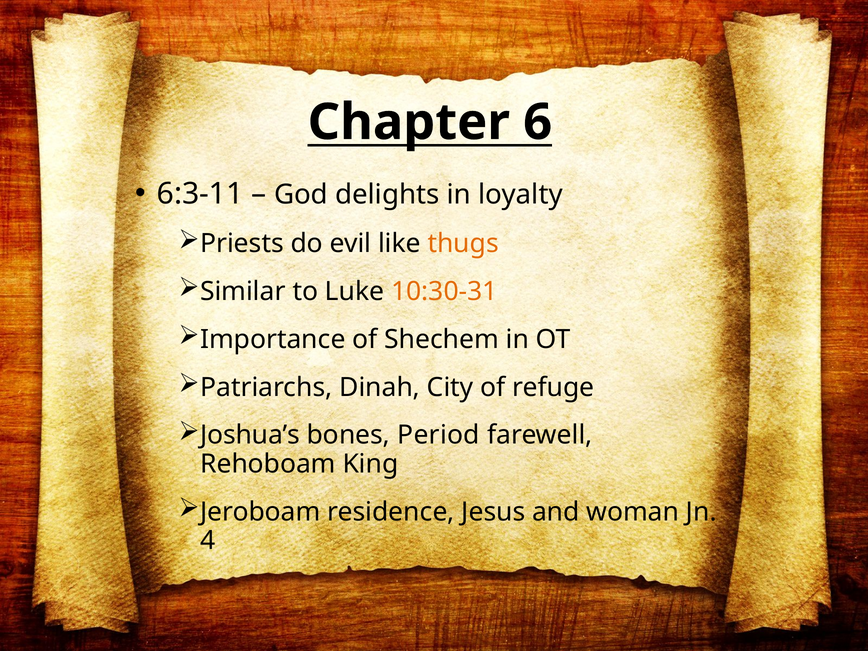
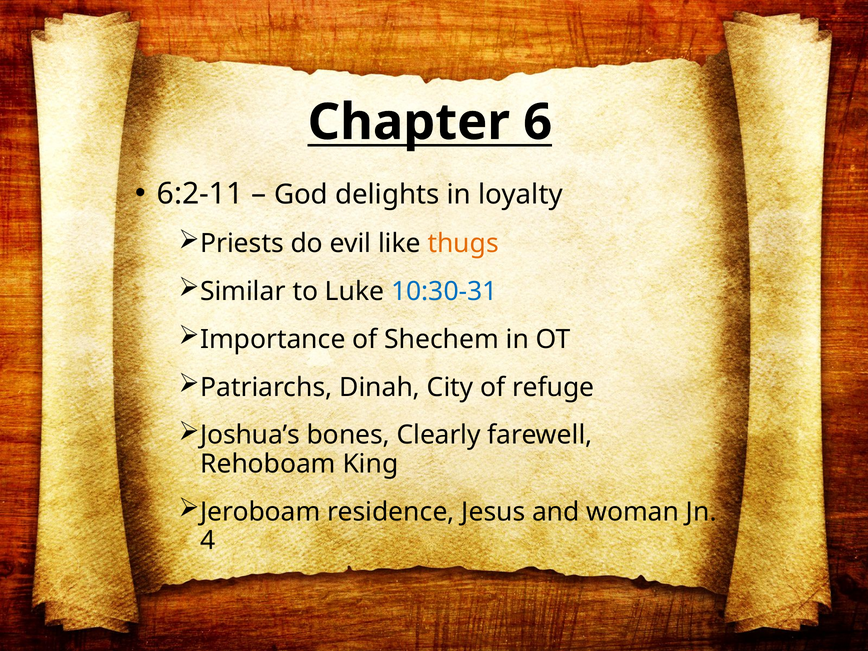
6:3-11: 6:3-11 -> 6:2-11
10:30-31 colour: orange -> blue
Period: Period -> Clearly
